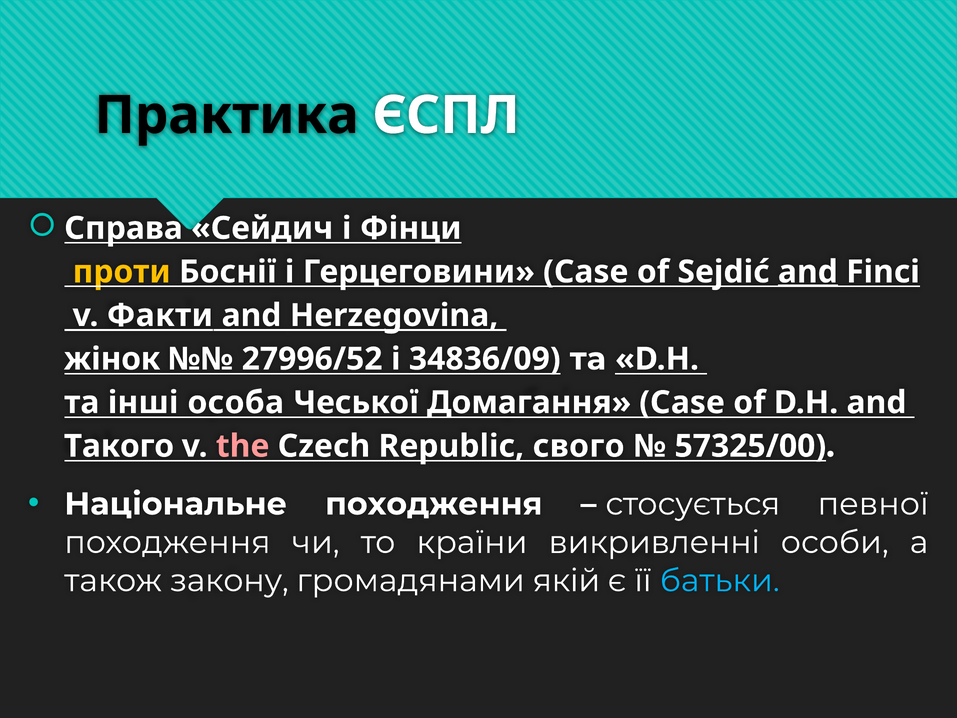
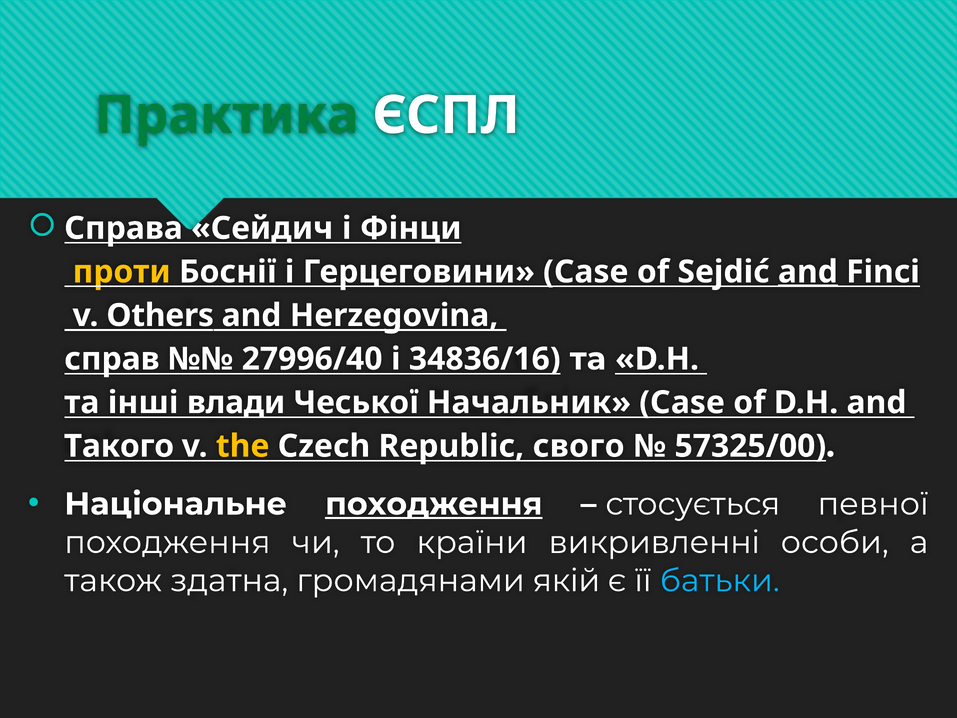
Практика colour: black -> green
Факти: Факти -> Others
жінок: жінок -> справ
27996/52: 27996/52 -> 27996/40
34836/09: 34836/09 -> 34836/16
особа: особа -> влади
Домагання: Домагання -> Начальник
the colour: pink -> yellow
походження at (434, 504) underline: none -> present
закону: закону -> здатна
